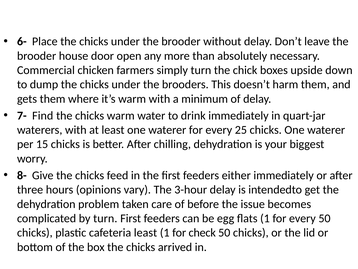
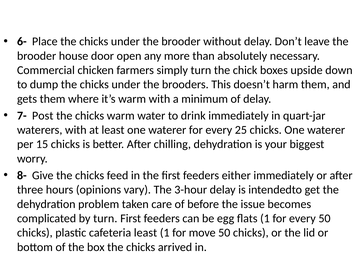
Find: Find -> Post
check: check -> move
